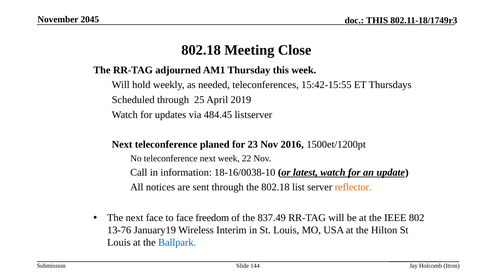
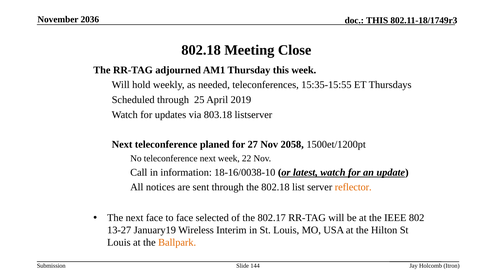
2045: 2045 -> 2036
15:42-15:55: 15:42-15:55 -> 15:35-15:55
484.45: 484.45 -> 803.18
23: 23 -> 27
2016: 2016 -> 2058
freedom: freedom -> selected
837.49: 837.49 -> 802.17
13-76: 13-76 -> 13-27
Ballpark colour: blue -> orange
